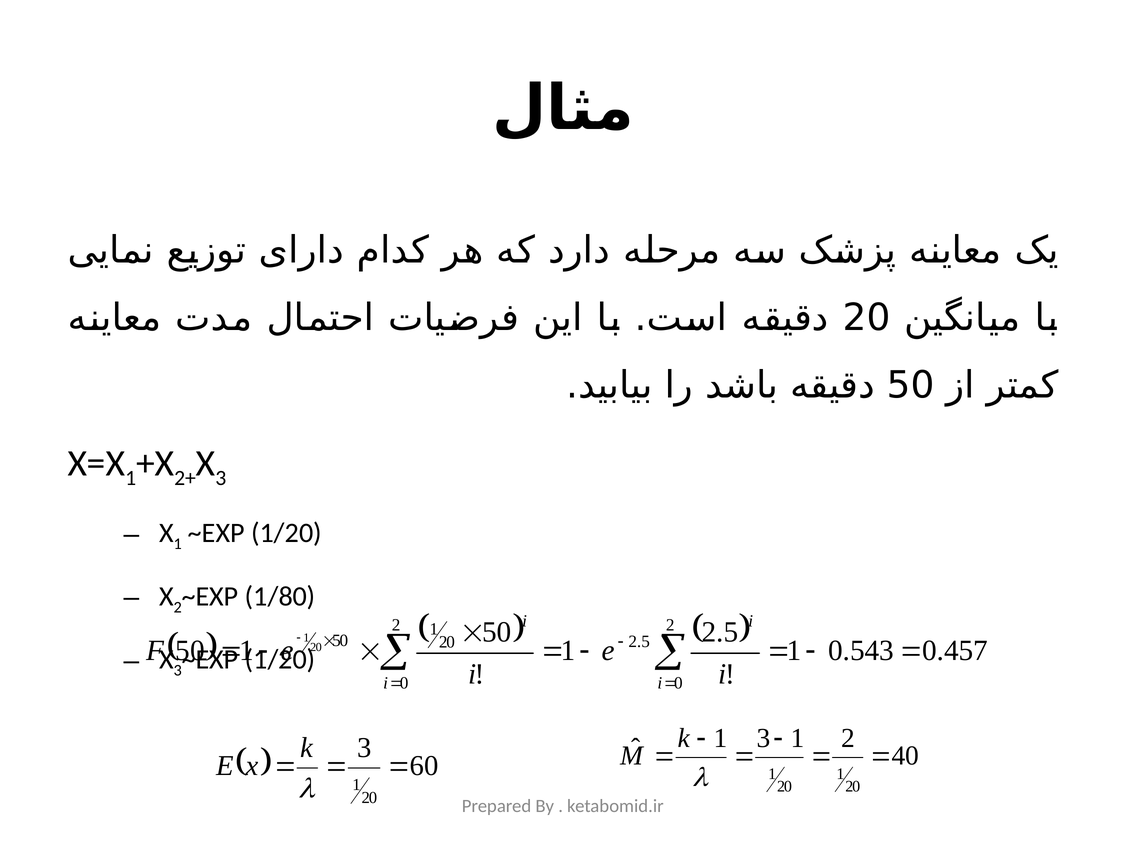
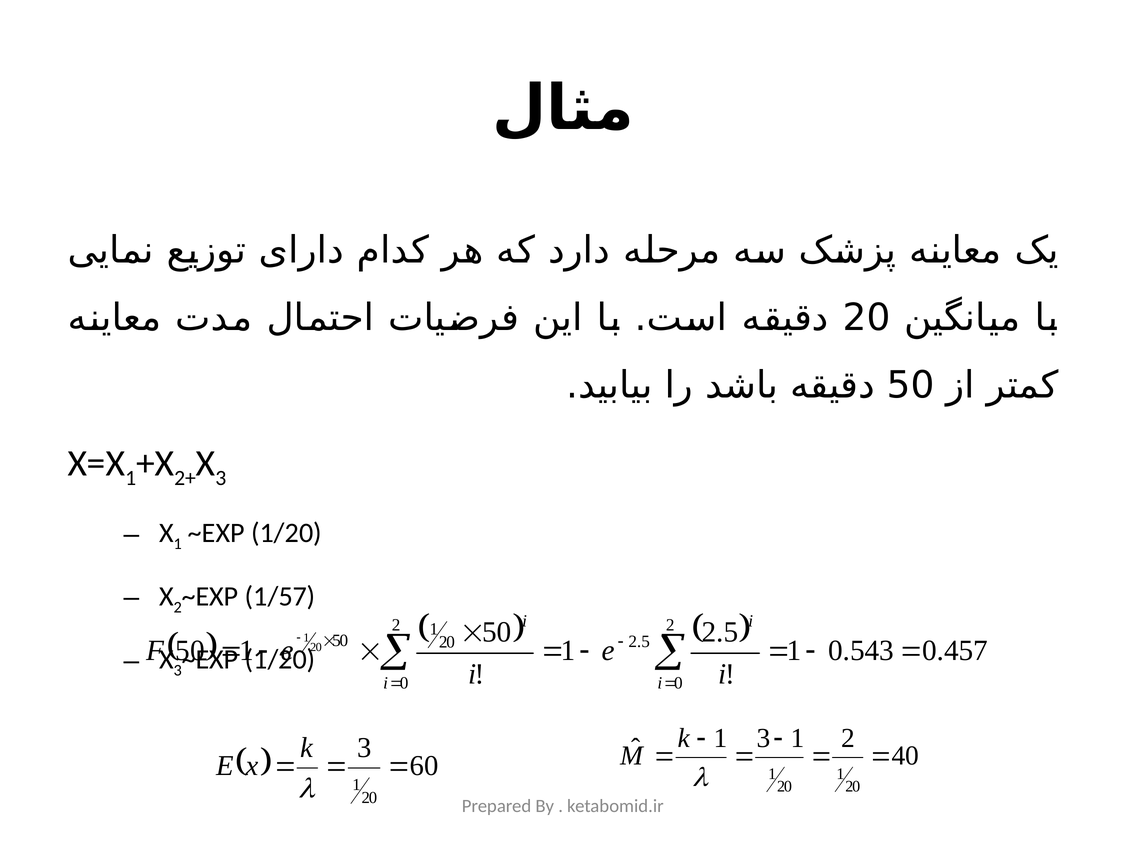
1/80: 1/80 -> 1/57
